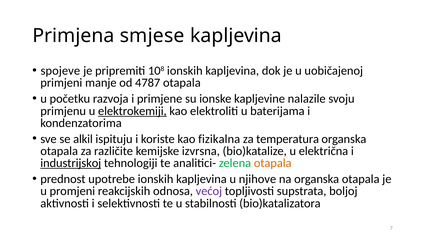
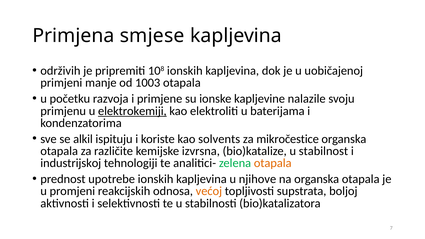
spojeve: spojeve -> održivih
4787: 4787 -> 1003
fizikalna: fizikalna -> solvents
temperatura: temperatura -> mikročestice
električna: električna -> stabilnost
industrijskoj underline: present -> none
većoj colour: purple -> orange
